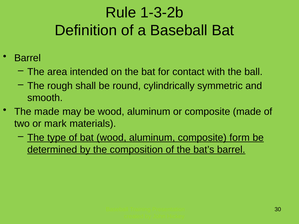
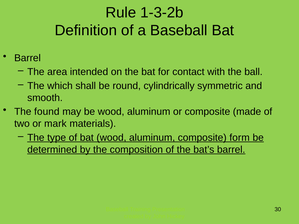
rough: rough -> which
The made: made -> found
